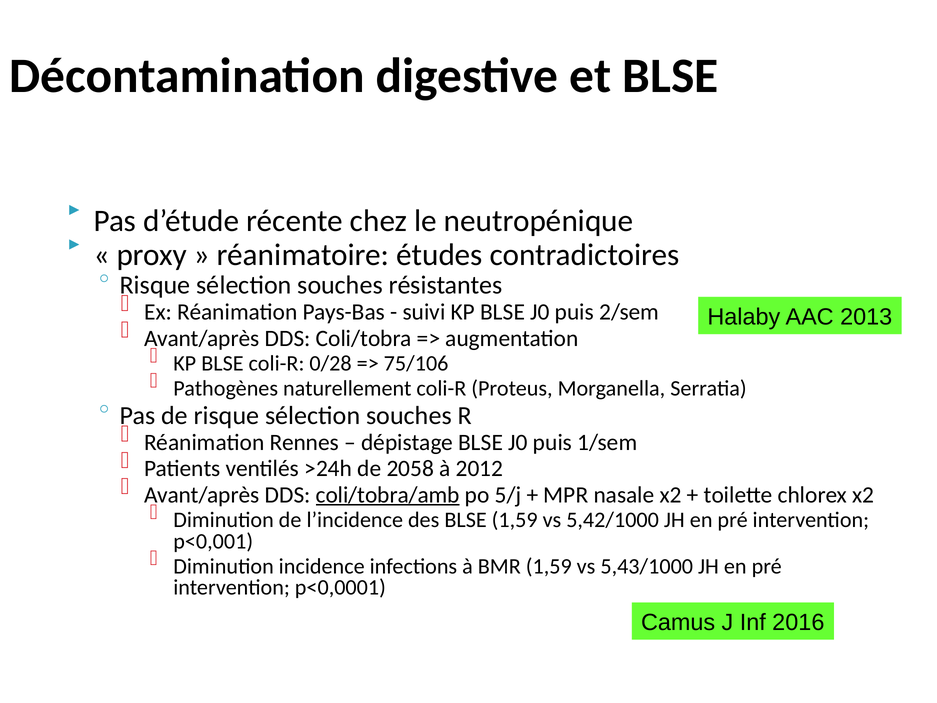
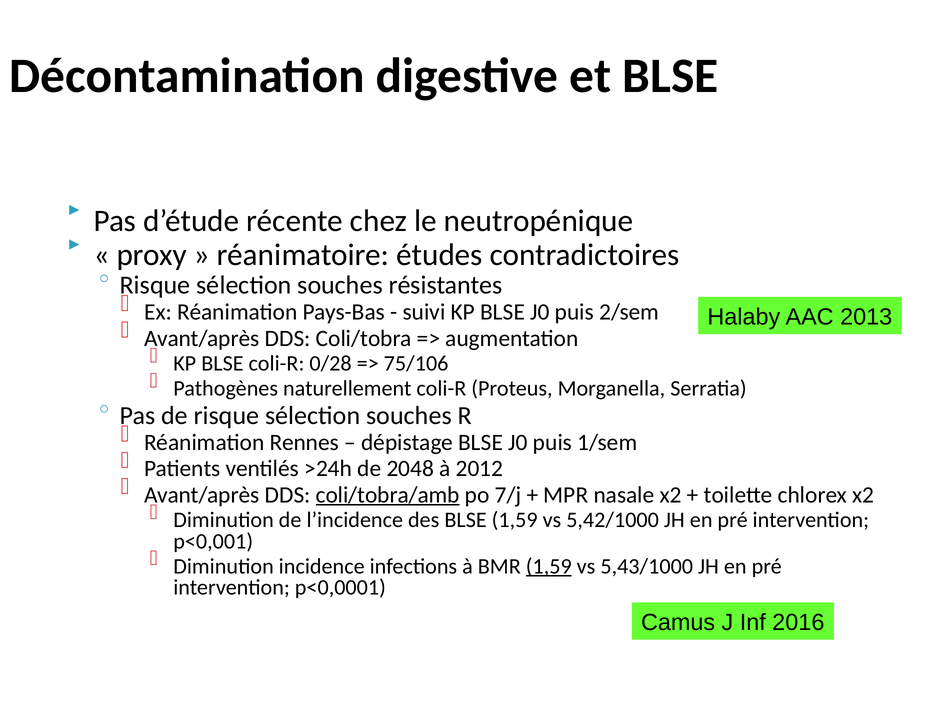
2058: 2058 -> 2048
5/j: 5/j -> 7/j
1,59 at (549, 566) underline: none -> present
